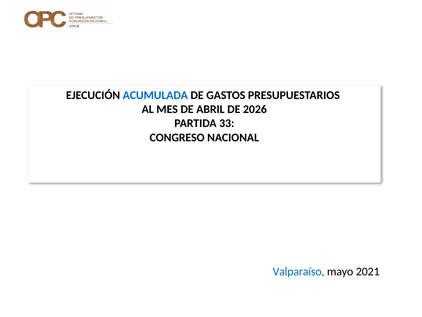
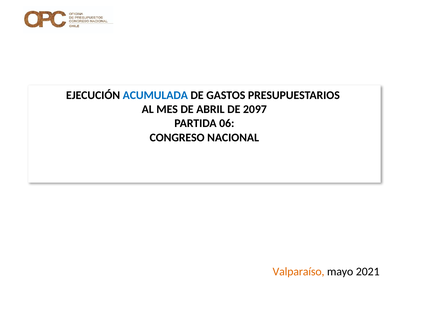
2026: 2026 -> 2097
33: 33 -> 06
Valparaíso colour: blue -> orange
